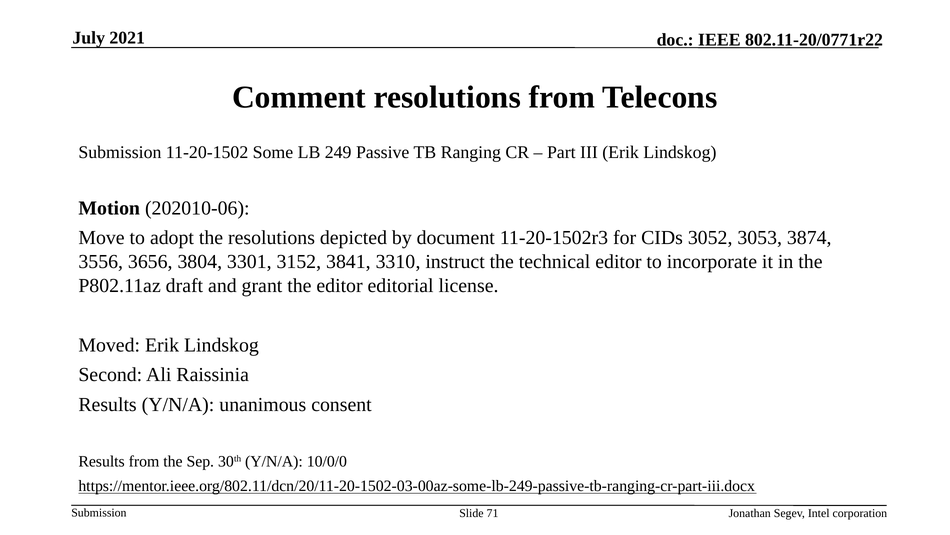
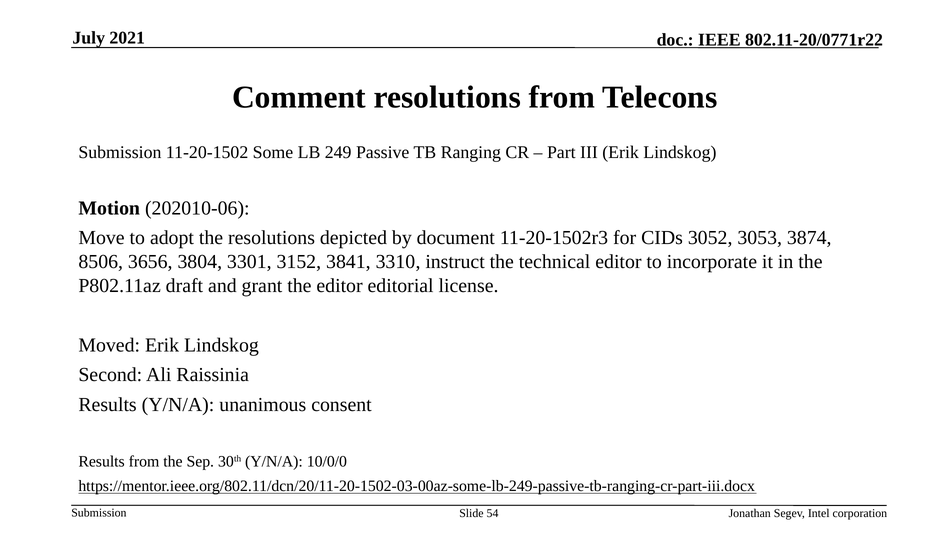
3556: 3556 -> 8506
71: 71 -> 54
